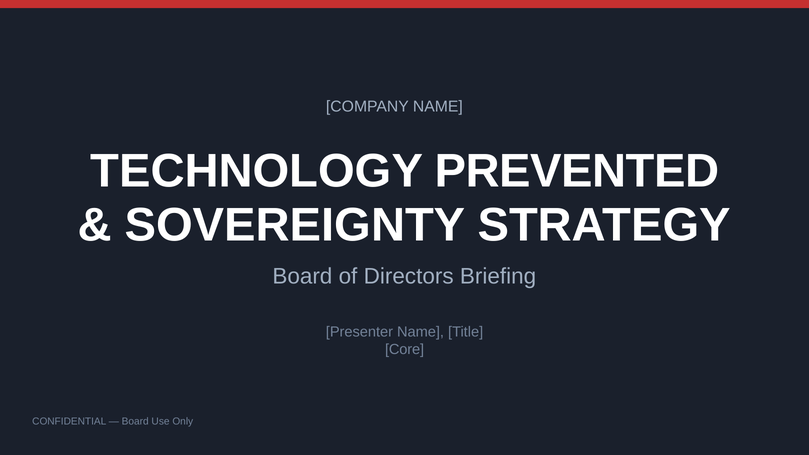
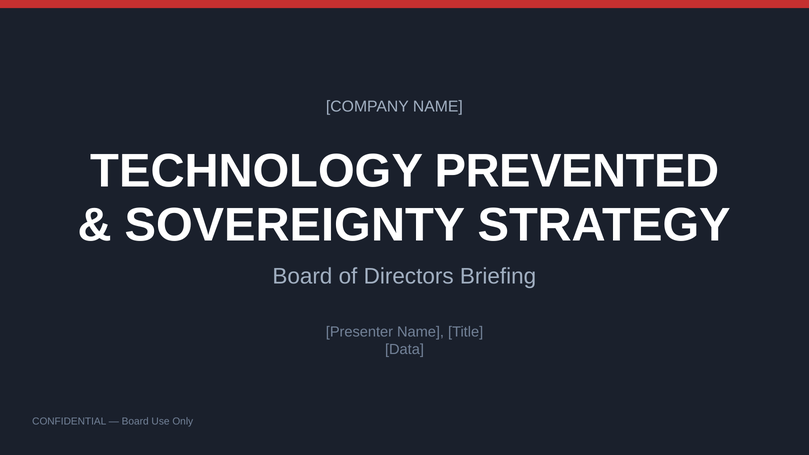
Core: Core -> Data
